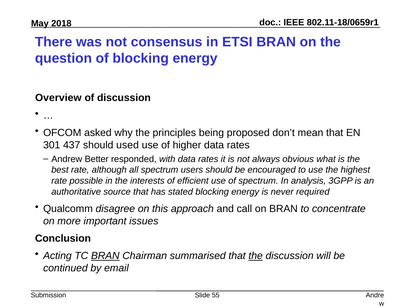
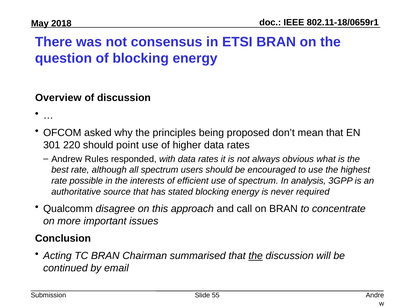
437: 437 -> 220
used: used -> point
Better: Better -> Rules
BRAN at (105, 256) underline: present -> none
